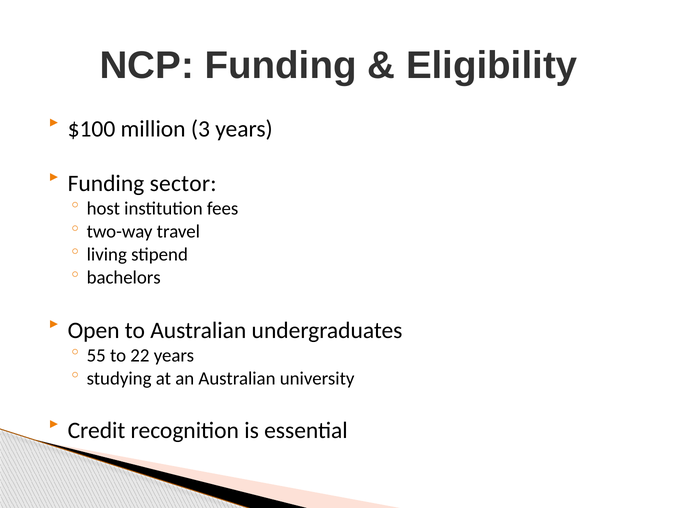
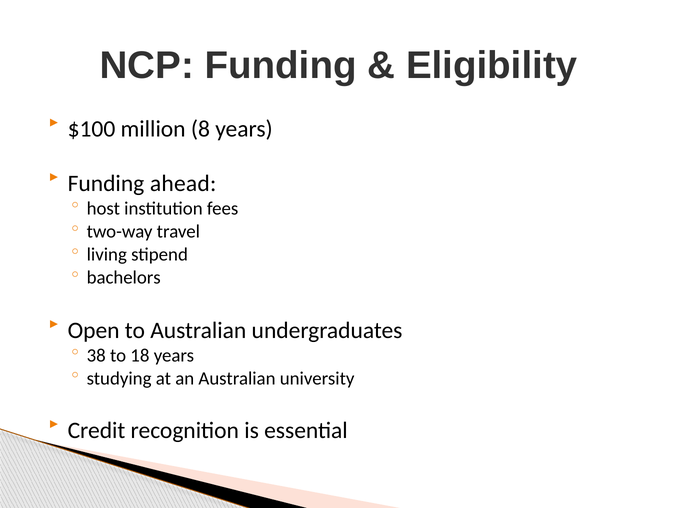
3: 3 -> 8
sector: sector -> ahead
55: 55 -> 38
22: 22 -> 18
